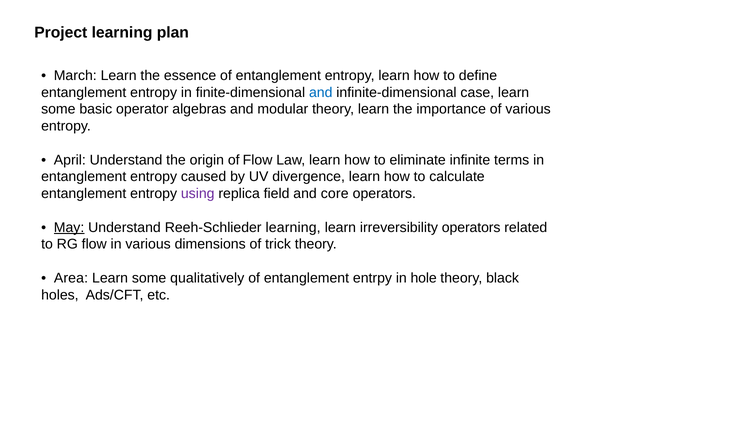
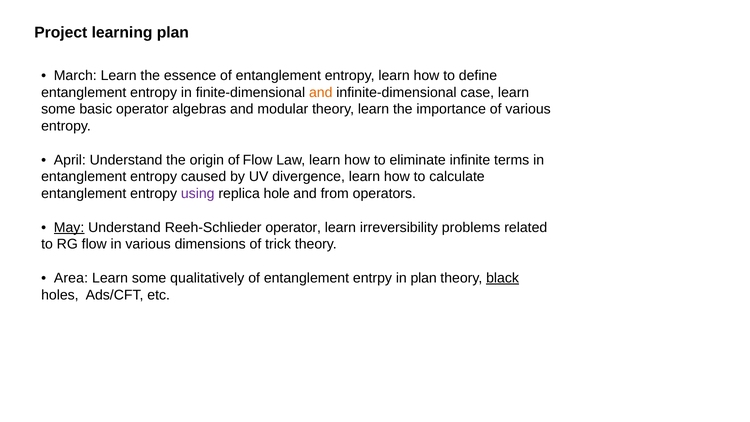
and at (321, 92) colour: blue -> orange
field: field -> hole
core: core -> from
Reeh-Schlieder learning: learning -> operator
irreversibility operators: operators -> problems
in hole: hole -> plan
black underline: none -> present
